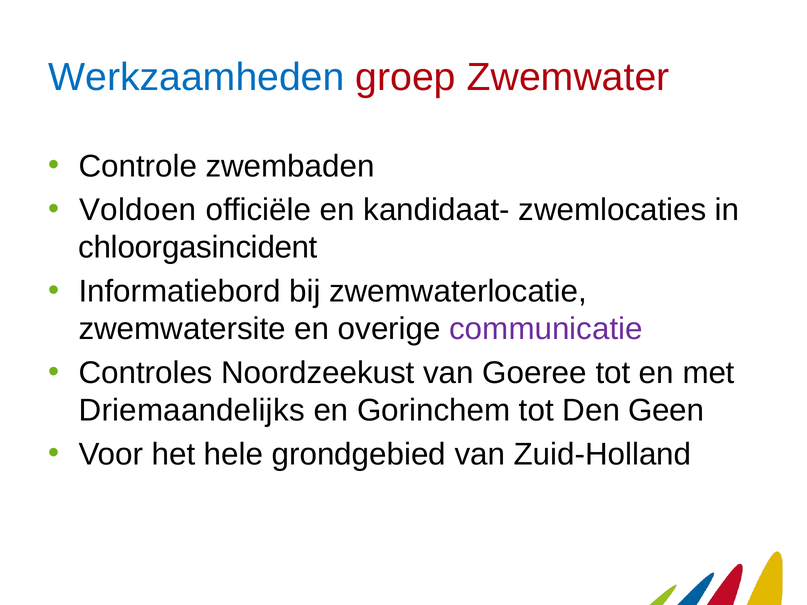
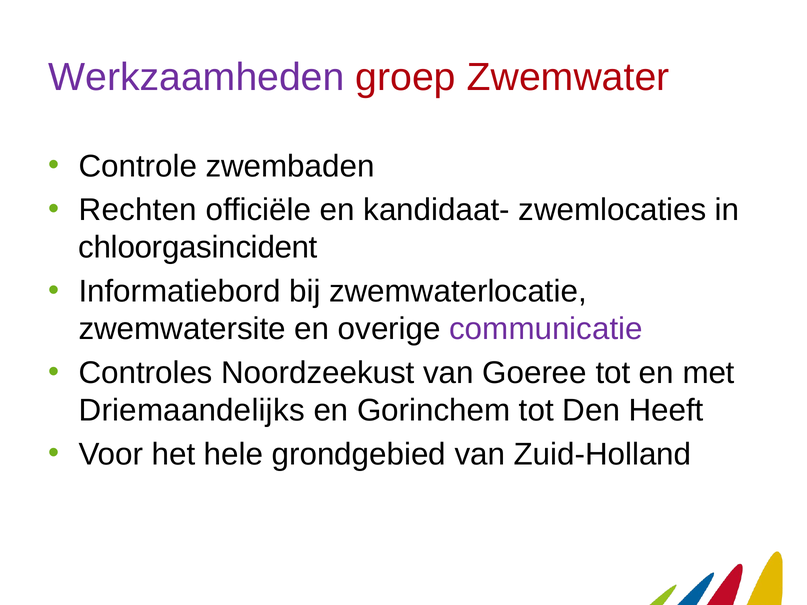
Werkzaamheden colour: blue -> purple
Voldoen: Voldoen -> Rechten
Geen: Geen -> Heeft
